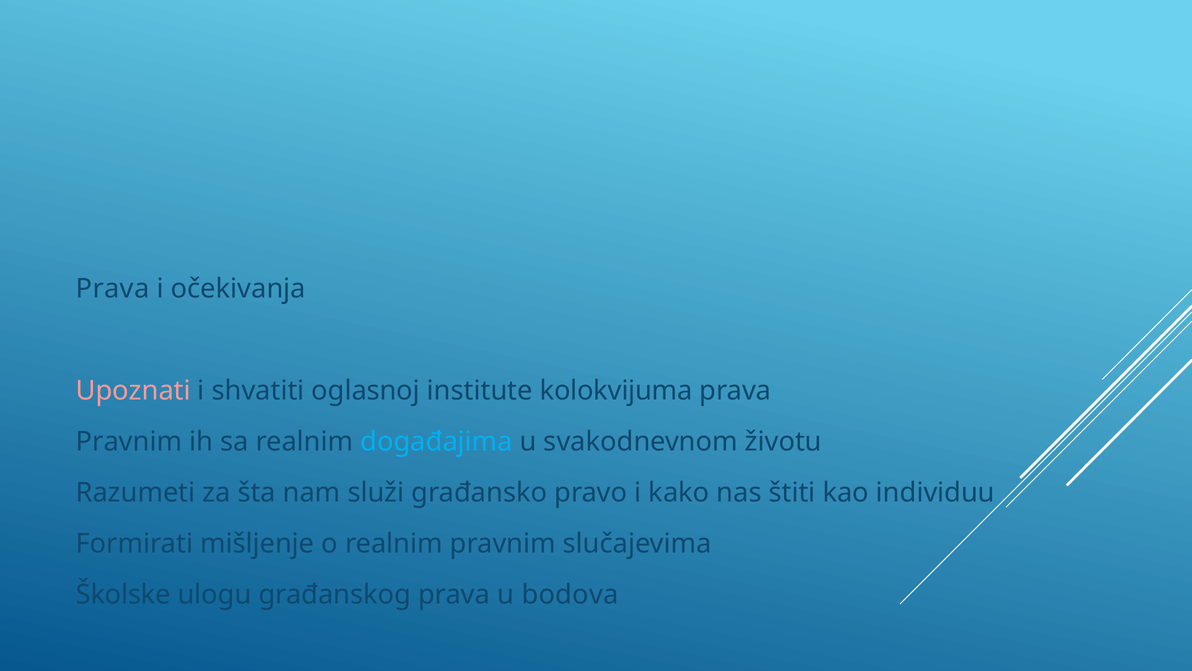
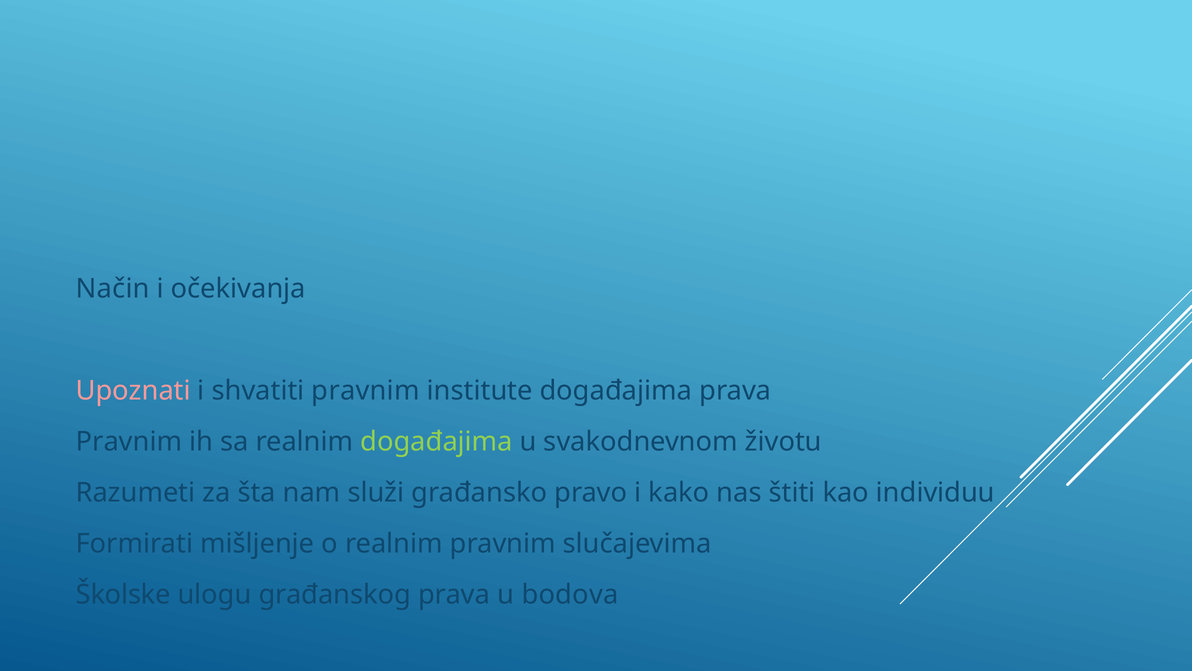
Prava at (113, 289): Prava -> Način
shvatiti oglasnoj: oglasnoj -> pravnim
institute kolokvijuma: kolokvijuma -> događajima
događajima at (437, 441) colour: light blue -> light green
